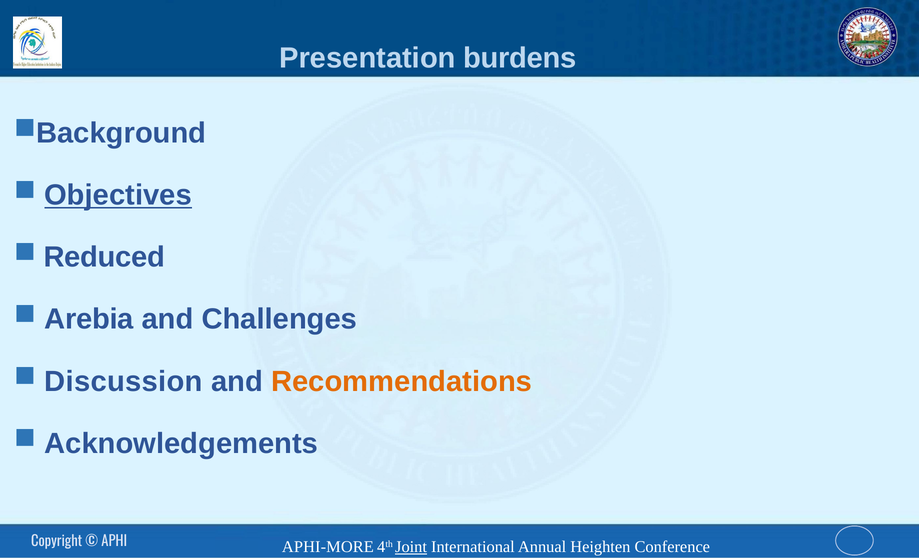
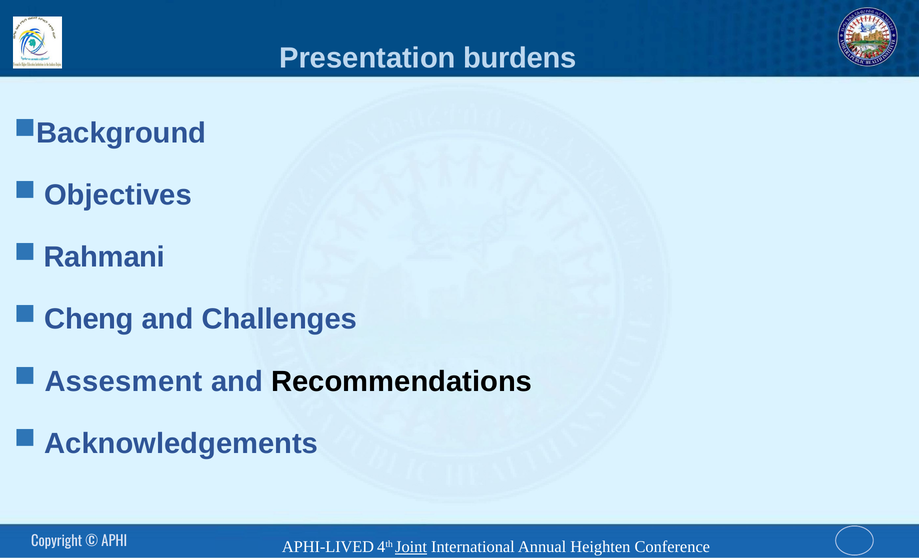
Objectives underline: present -> none
Reduced: Reduced -> Rahmani
Arebia: Arebia -> Cheng
Discussion: Discussion -> Assesment
Recommendations colour: orange -> black
APHI-MORE: APHI-MORE -> APHI-LIVED
